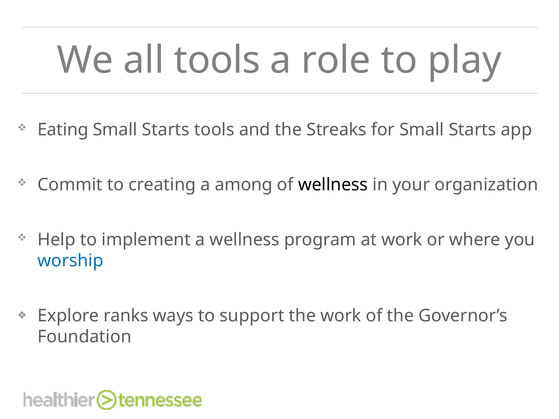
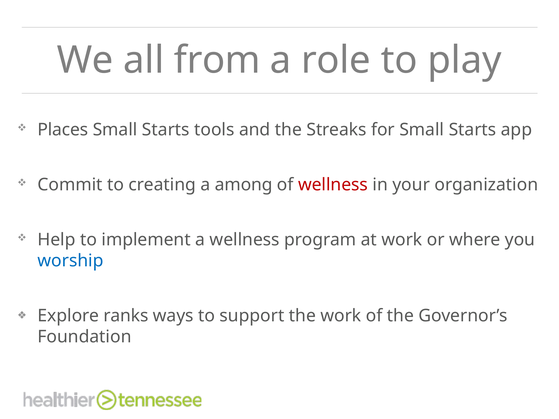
all tools: tools -> from
Eating: Eating -> Places
wellness at (333, 185) colour: black -> red
